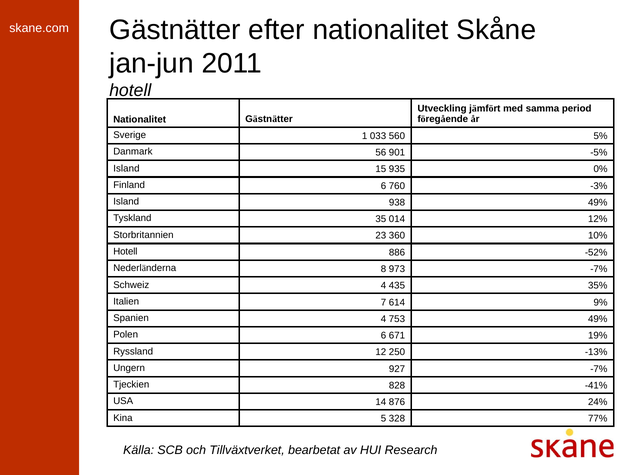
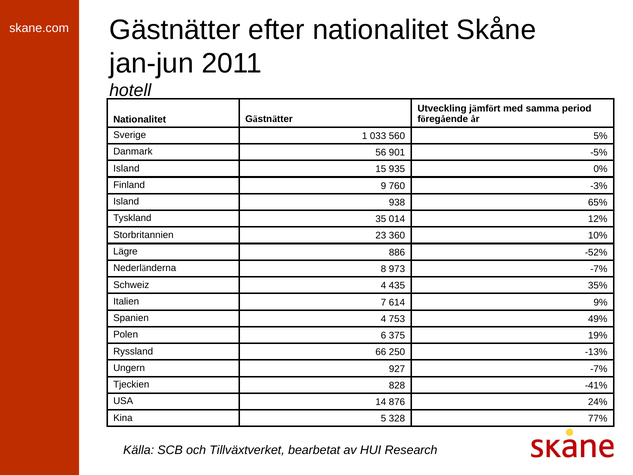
Finland 6: 6 -> 9
938 49%: 49% -> 65%
Hotell at (125, 251): Hotell -> Lägre
671: 671 -> 375
12: 12 -> 66
